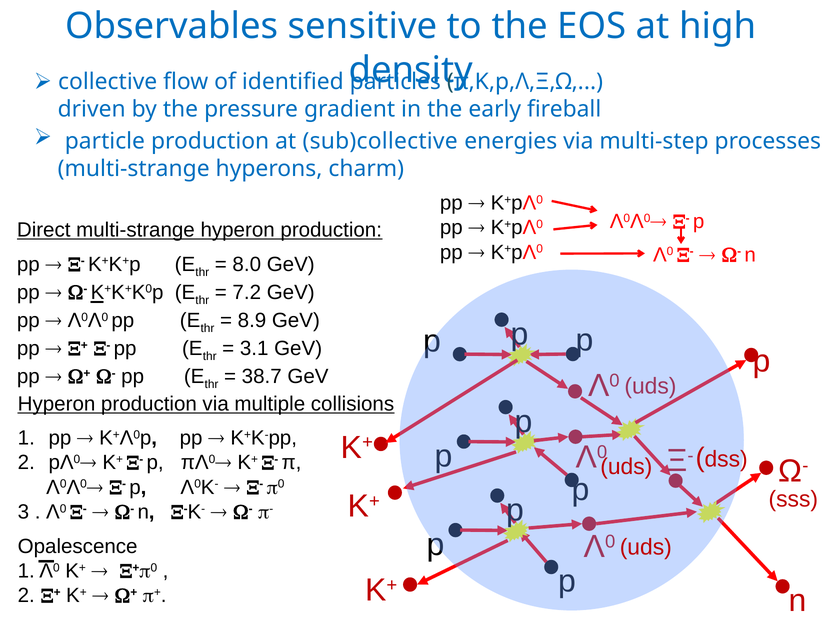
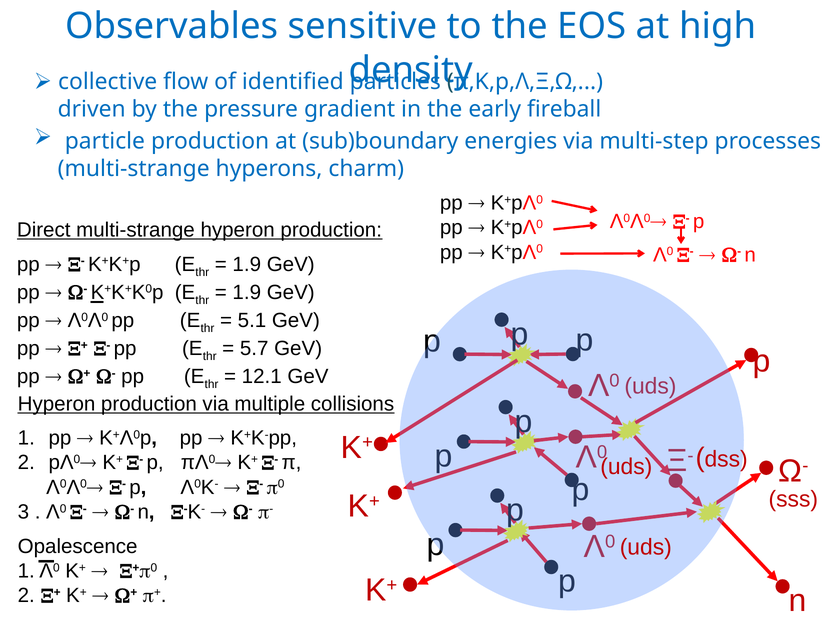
sub)collective: sub)collective -> sub)boundary
8.0 at (247, 264): 8.0 -> 1.9
7.2 at (247, 292): 7.2 -> 1.9
8.9: 8.9 -> 5.1
3.1: 3.1 -> 5.7
38.7: 38.7 -> 12.1
